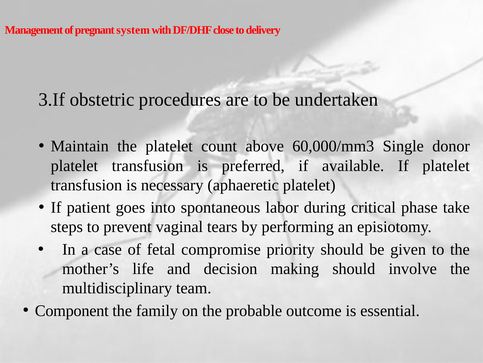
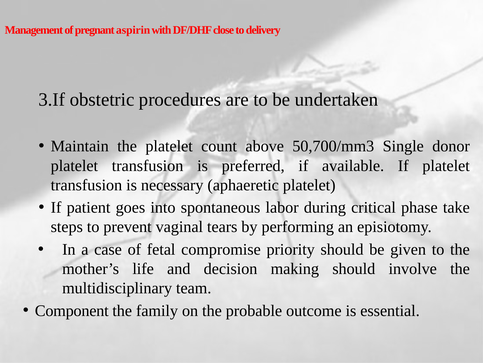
system: system -> aspirin
60,000/mm3: 60,000/mm3 -> 50,700/mm3
